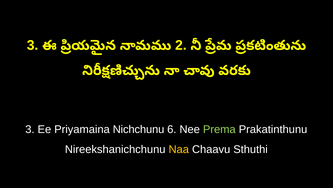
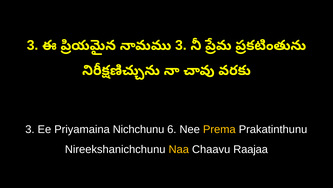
2 at (181, 45): 2 -> 3
Prema colour: light green -> yellow
Sthuthi: Sthuthi -> Raajaa
